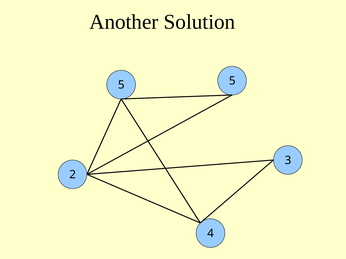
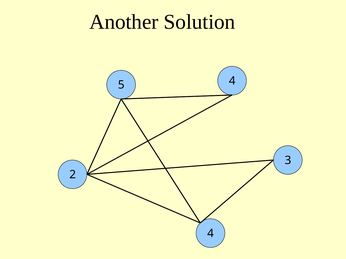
5 5: 5 -> 4
